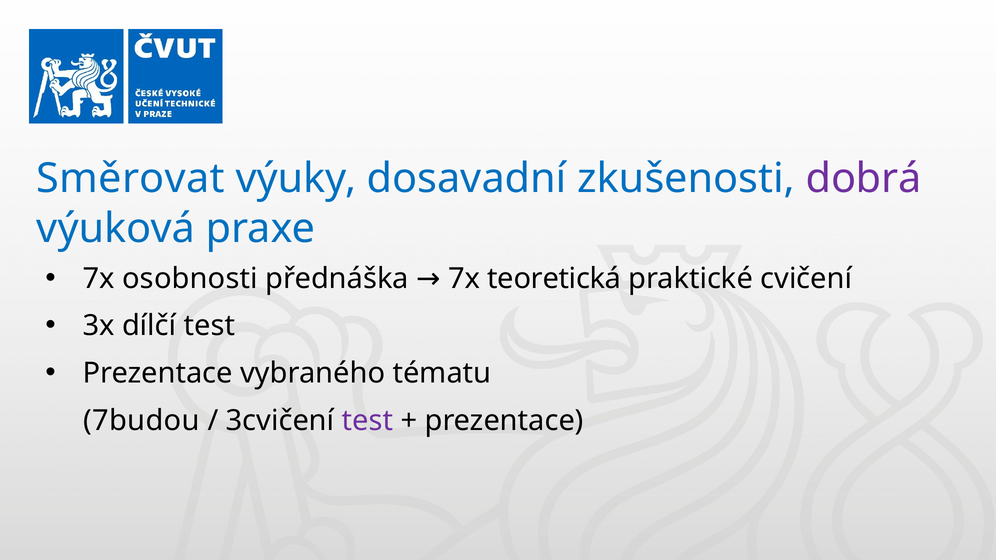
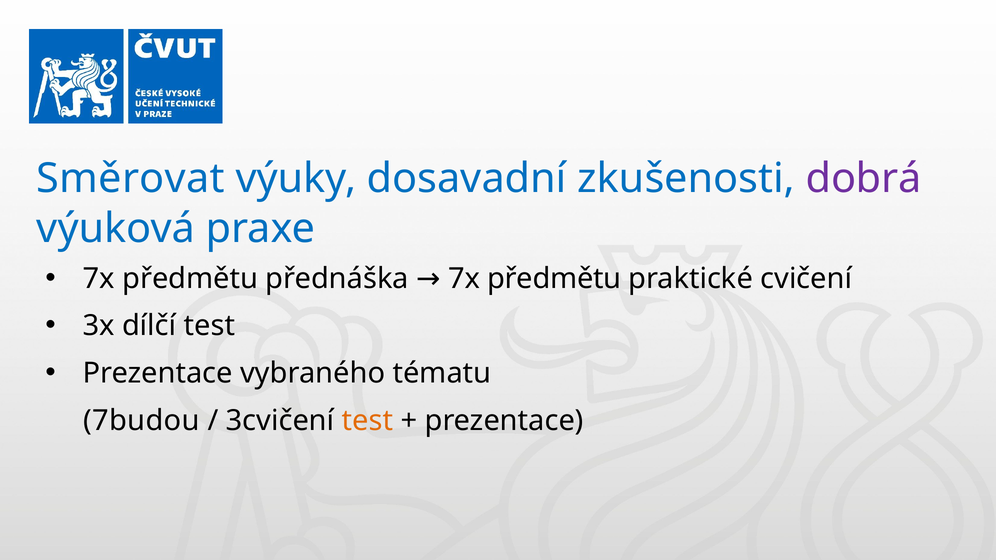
osobnosti at (190, 279): osobnosti -> předmětu
přednáška 7x teoretická: teoretická -> předmětu
test at (367, 421) colour: purple -> orange
